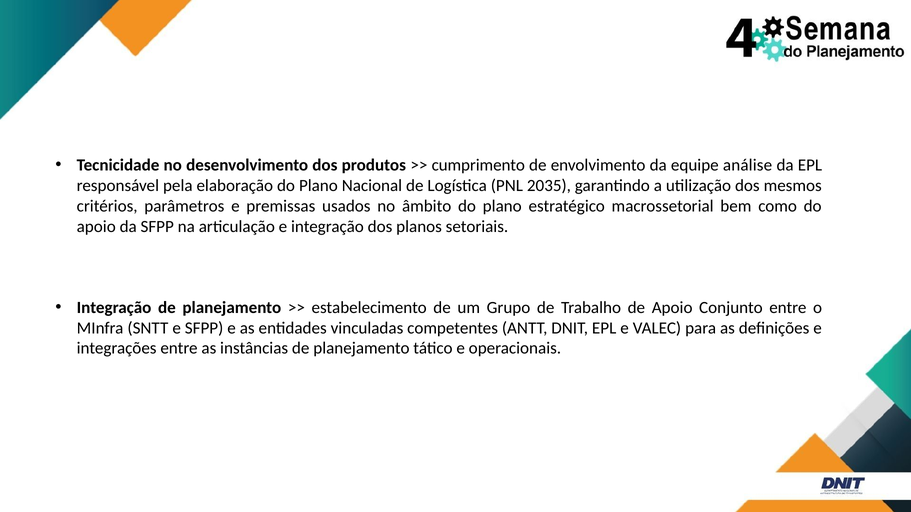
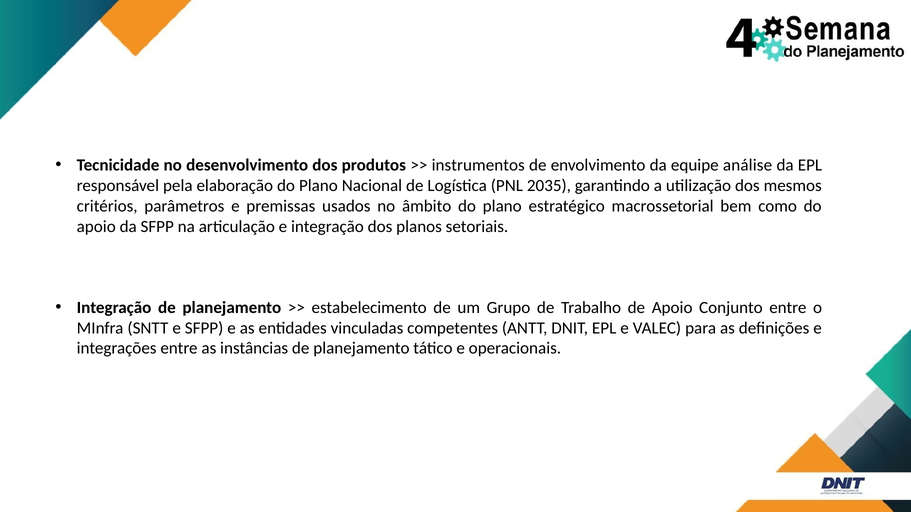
cumprimento: cumprimento -> instrumentos
